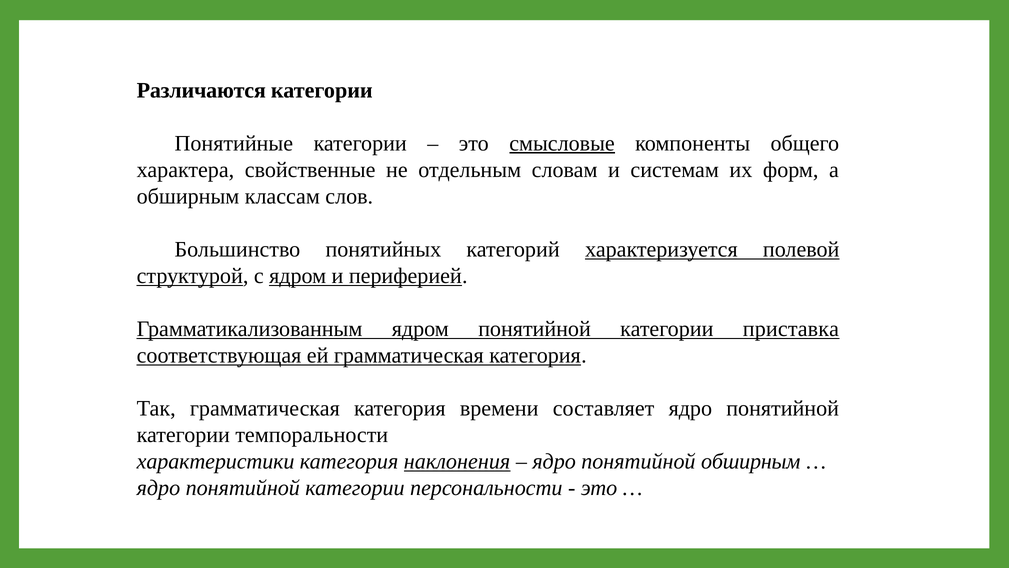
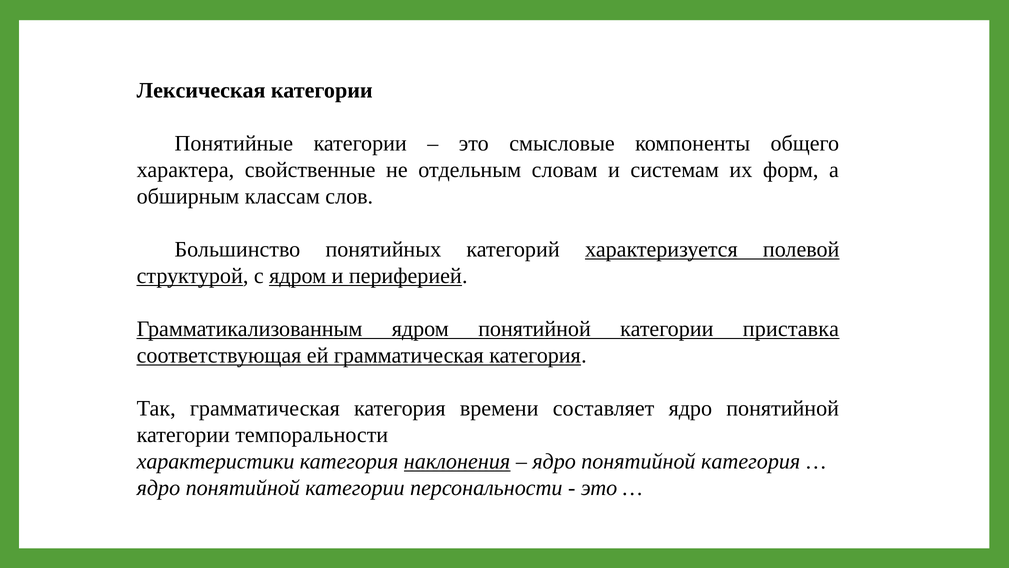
Различаются: Различаются -> Лексическая
смысловые underline: present -> none
понятийной обширным: обширным -> категория
